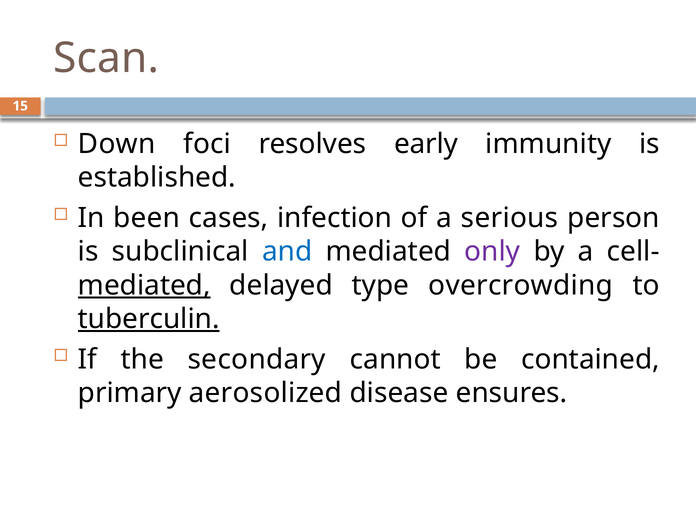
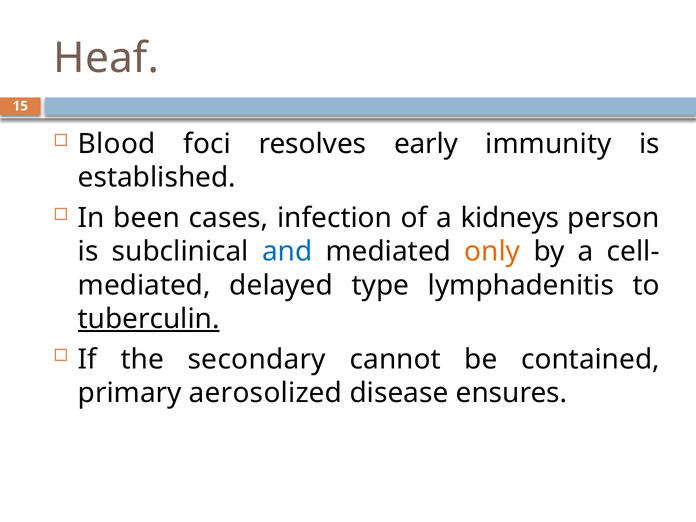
Scan: Scan -> Heaf
Down: Down -> Blood
serious: serious -> kidneys
only colour: purple -> orange
mediated at (144, 285) underline: present -> none
overcrowding: overcrowding -> lymphadenitis
